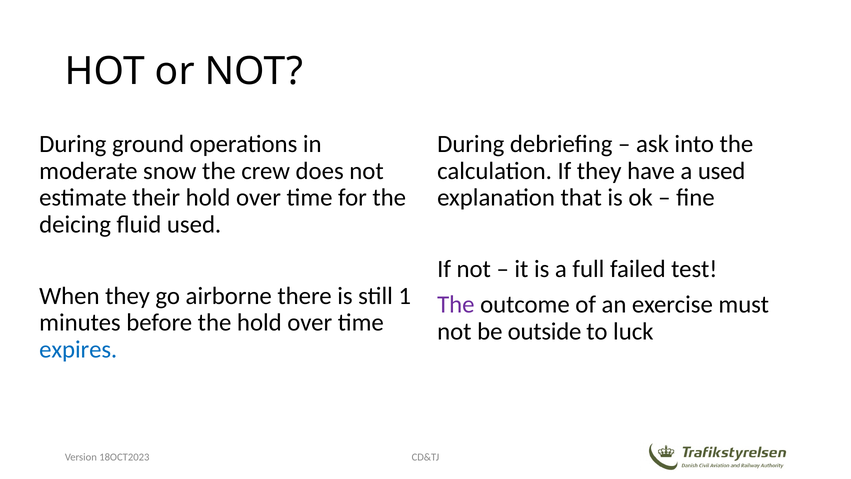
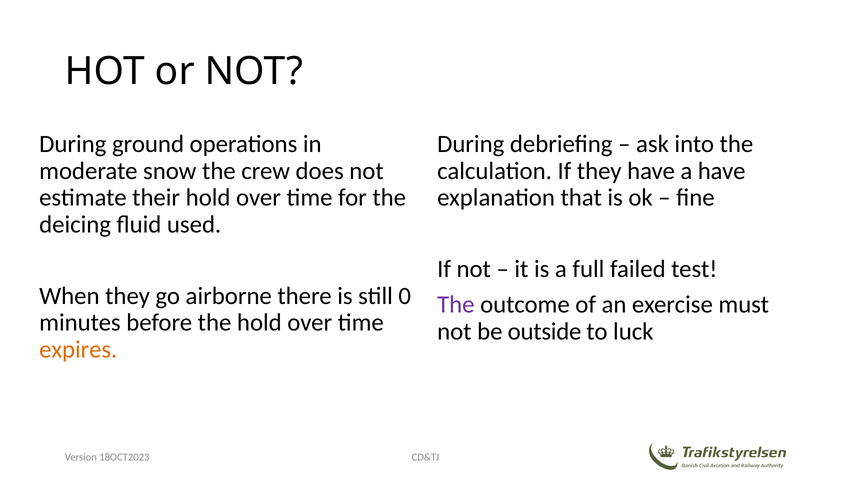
a used: used -> have
1: 1 -> 0
expires colour: blue -> orange
